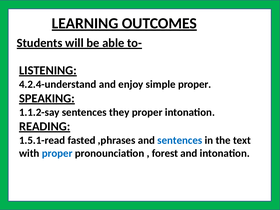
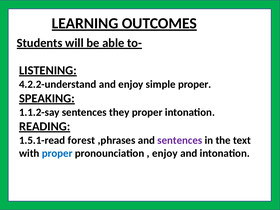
4.2.4-understand: 4.2.4-understand -> 4.2.2-understand
fasted: fasted -> forest
sentences at (180, 140) colour: blue -> purple
forest at (165, 153): forest -> enjoy
